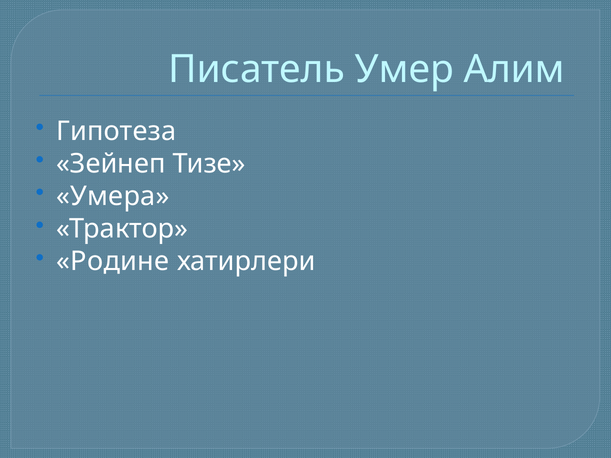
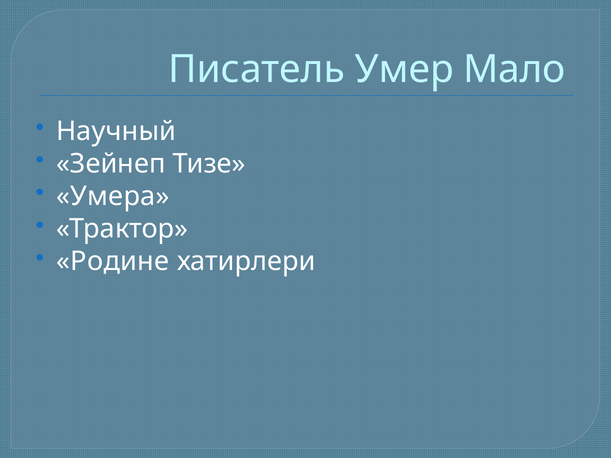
Алим: Алим -> Мало
Гипотеза: Гипотеза -> Научный
